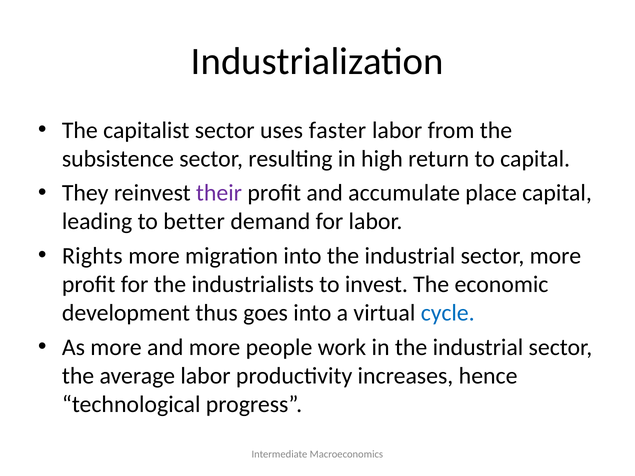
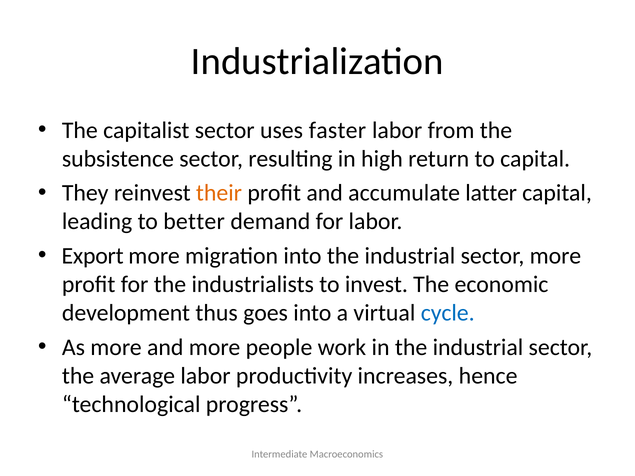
their colour: purple -> orange
place: place -> latter
Rights: Rights -> Export
